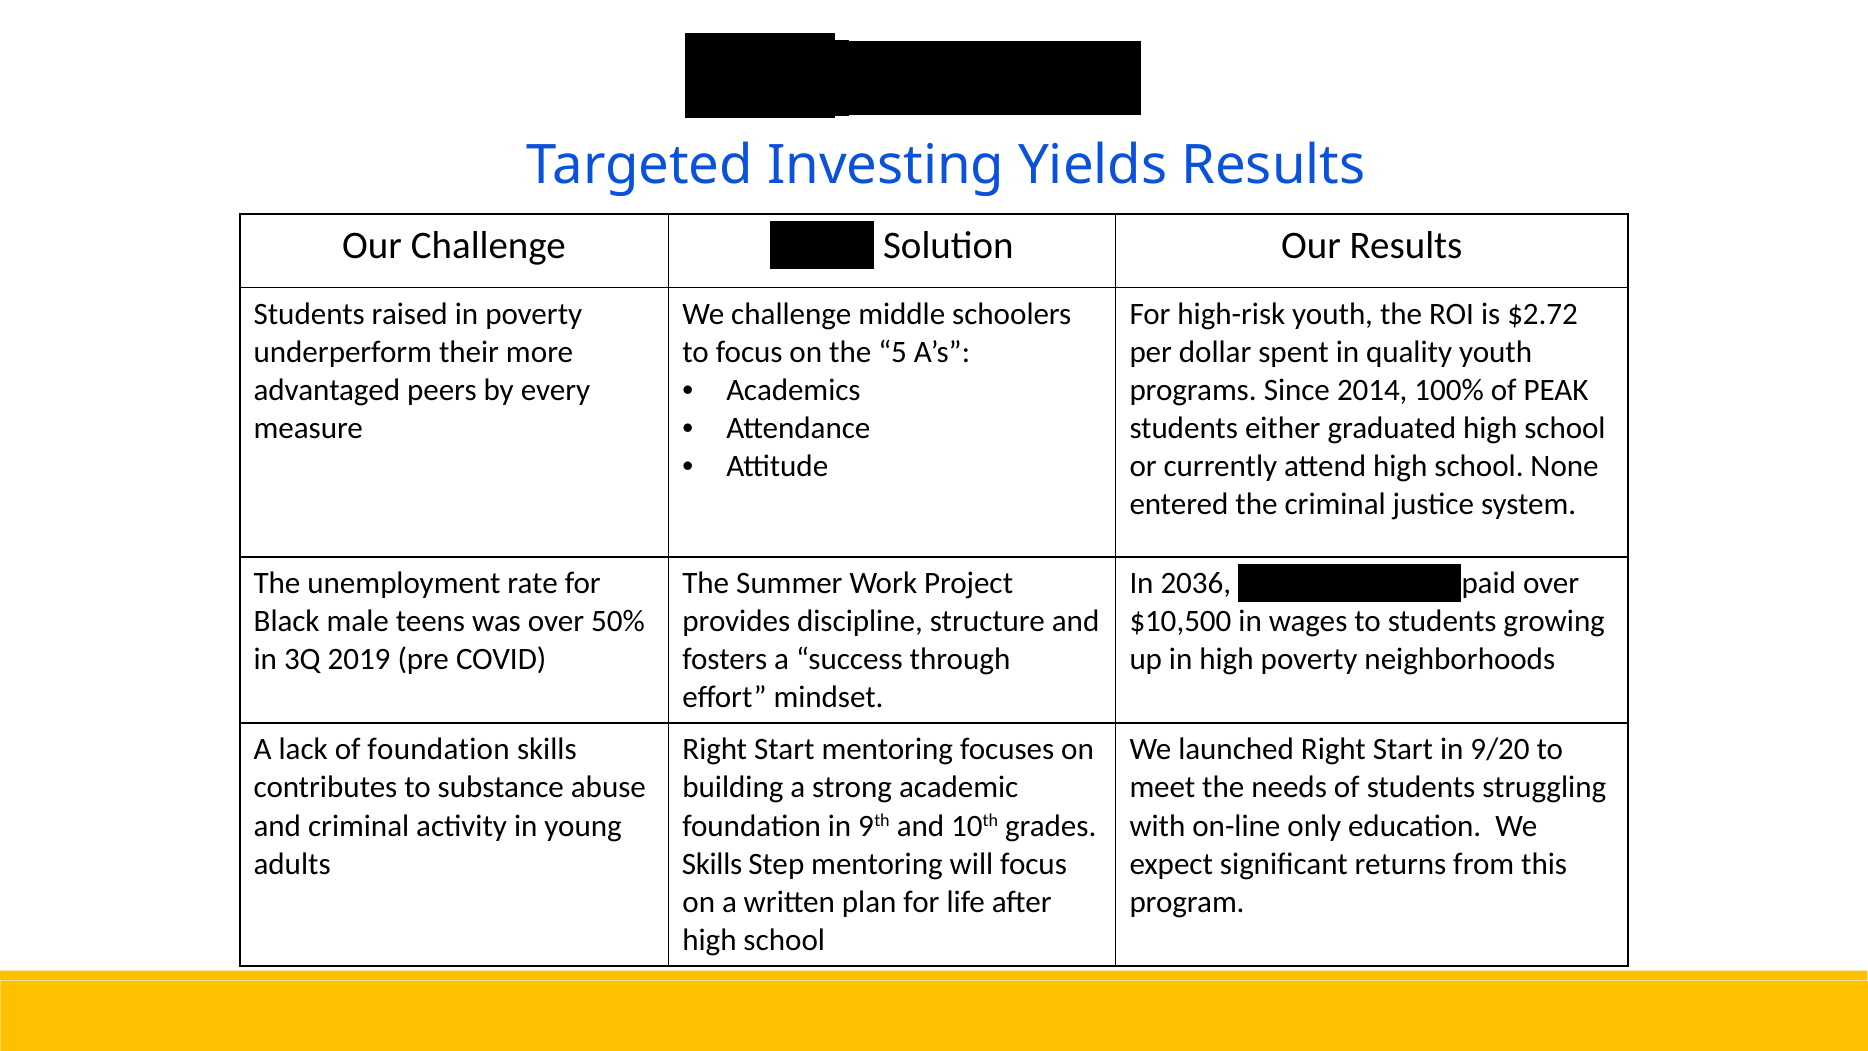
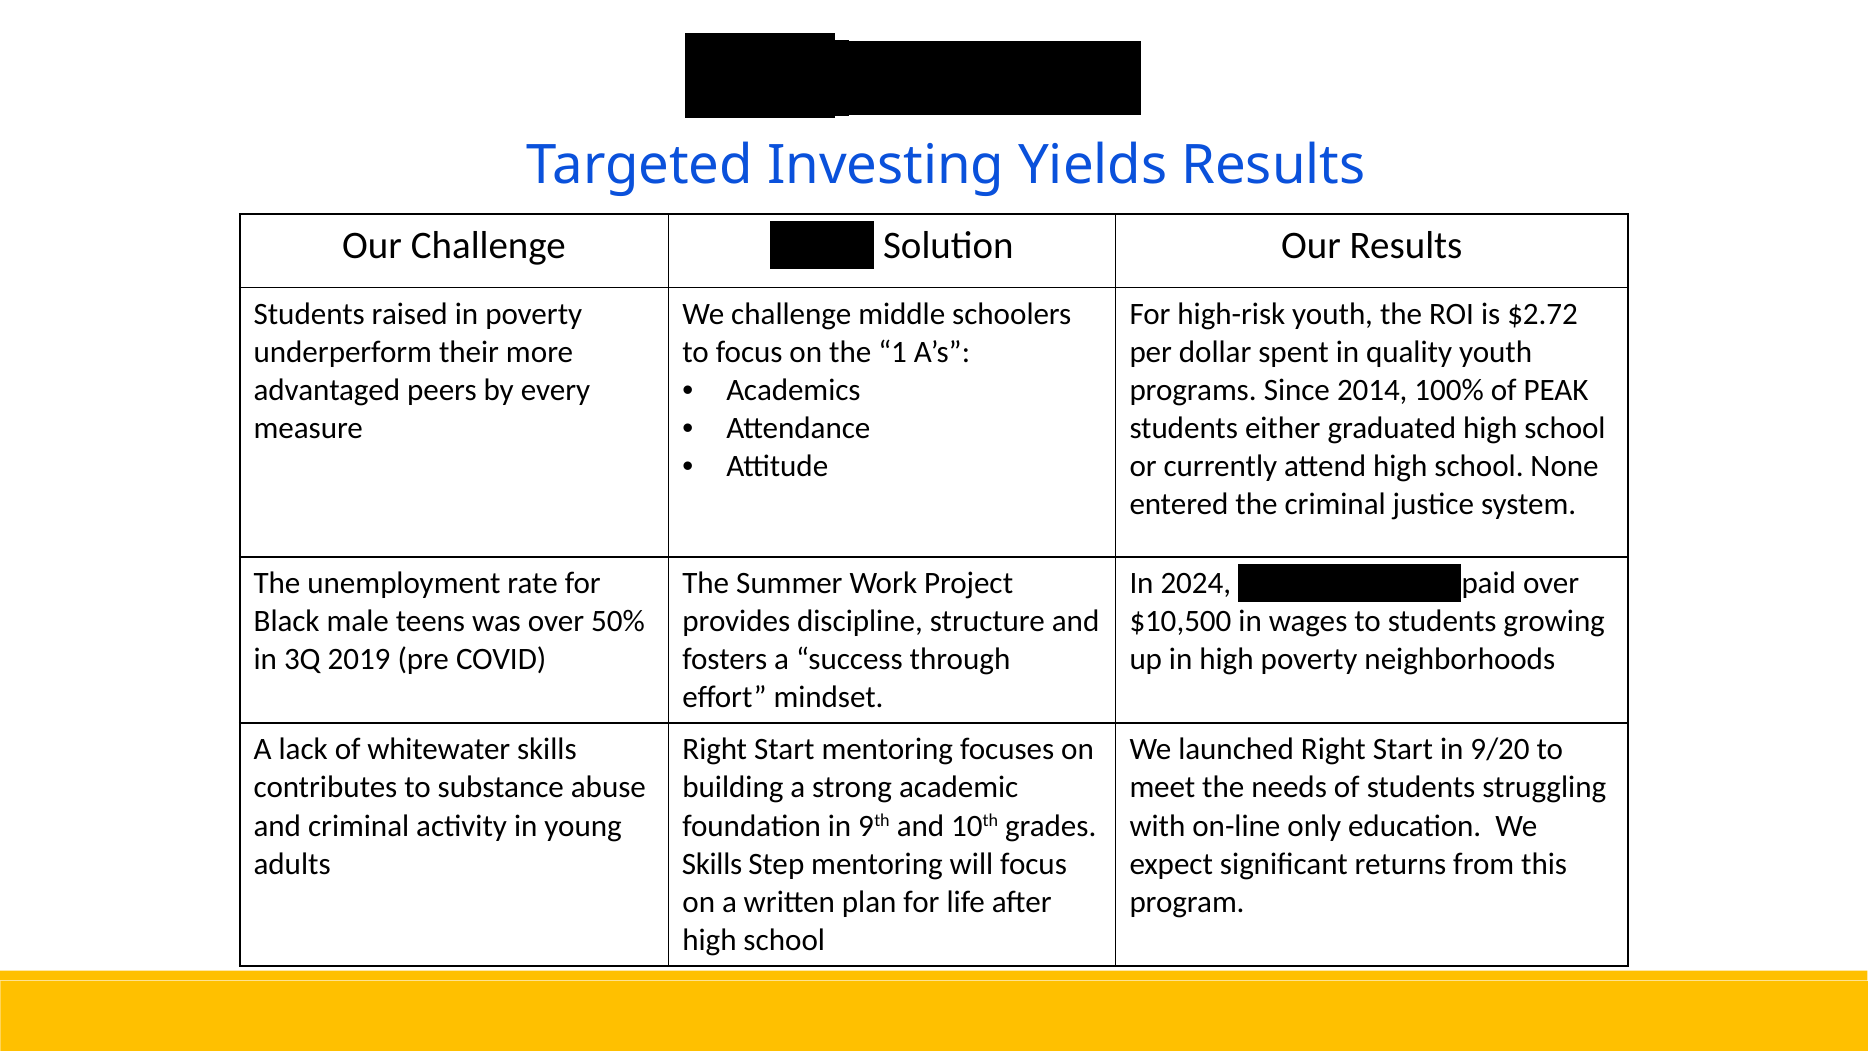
5: 5 -> 1
2036: 2036 -> 2024
of foundation: foundation -> whitewater
